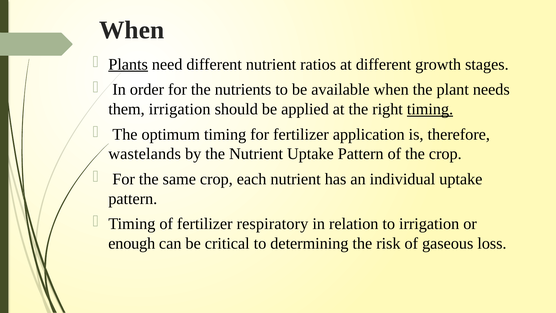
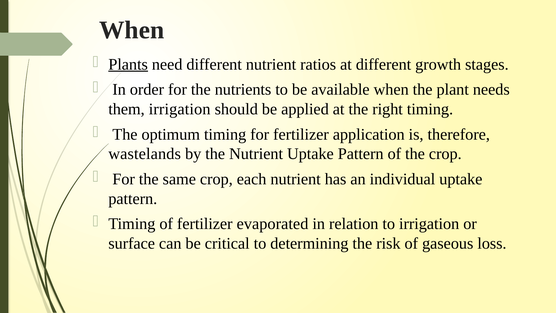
timing at (430, 109) underline: present -> none
respiratory: respiratory -> evaporated
enough: enough -> surface
